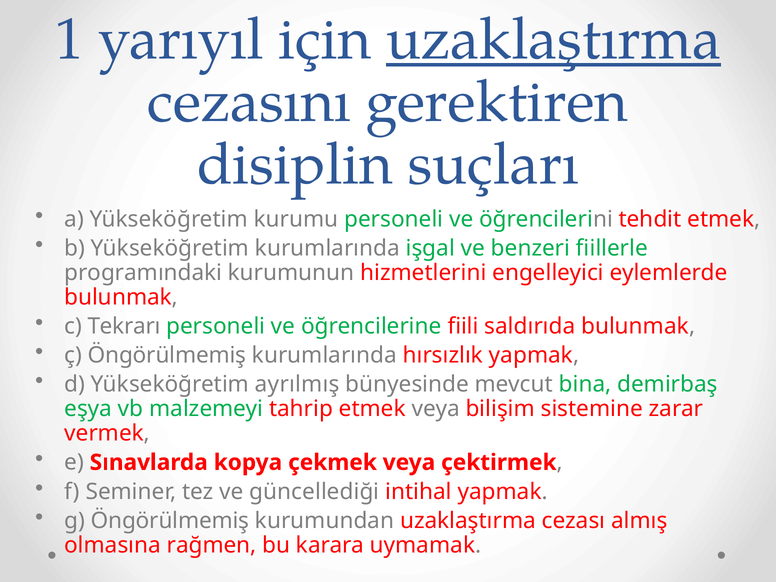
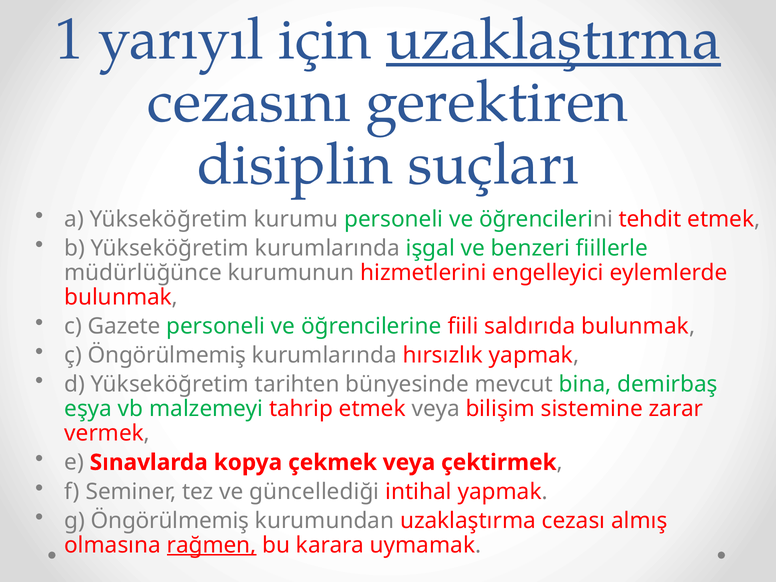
programındaki: programındaki -> müdürlüğünce
Tekrarı: Tekrarı -> Gazete
ayrılmış: ayrılmış -> tarihten
rağmen underline: none -> present
